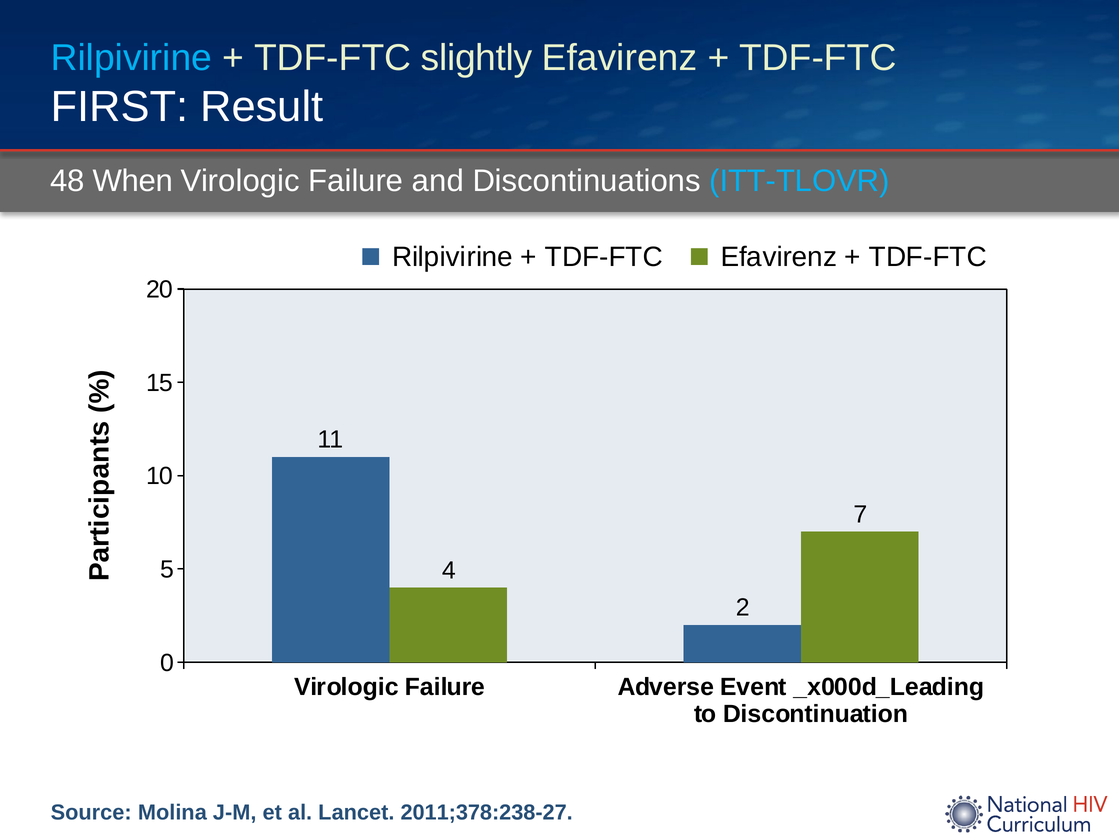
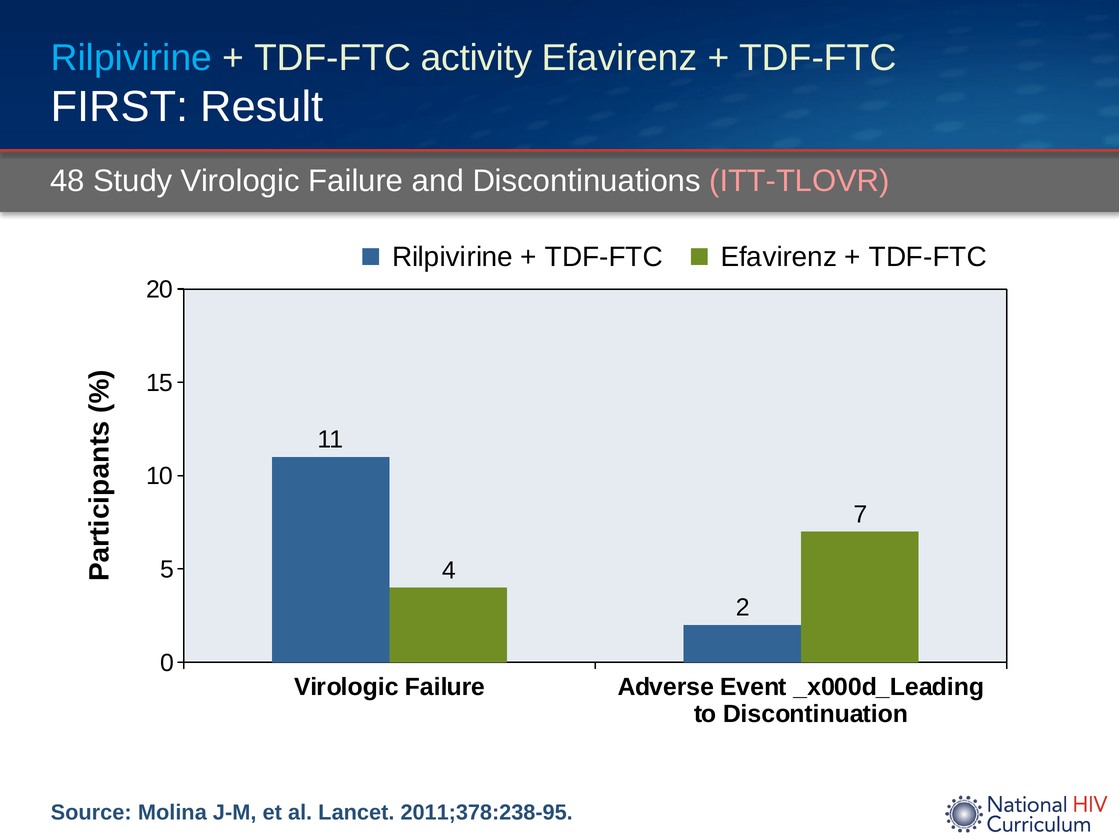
slightly: slightly -> activity
When: When -> Study
ITT-TLOVR colour: light blue -> pink
2011;378:238-27: 2011;378:238-27 -> 2011;378:238-95
